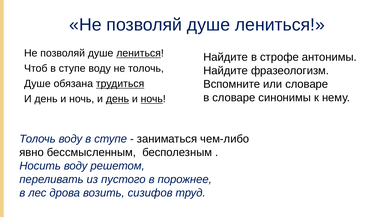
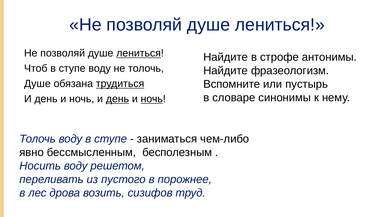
или словаре: словаре -> пустырь
